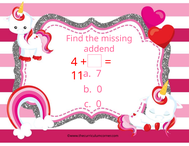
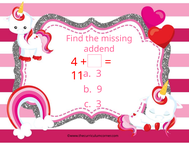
a 7: 7 -> 3
b 0: 0 -> 9
c 0: 0 -> 3
